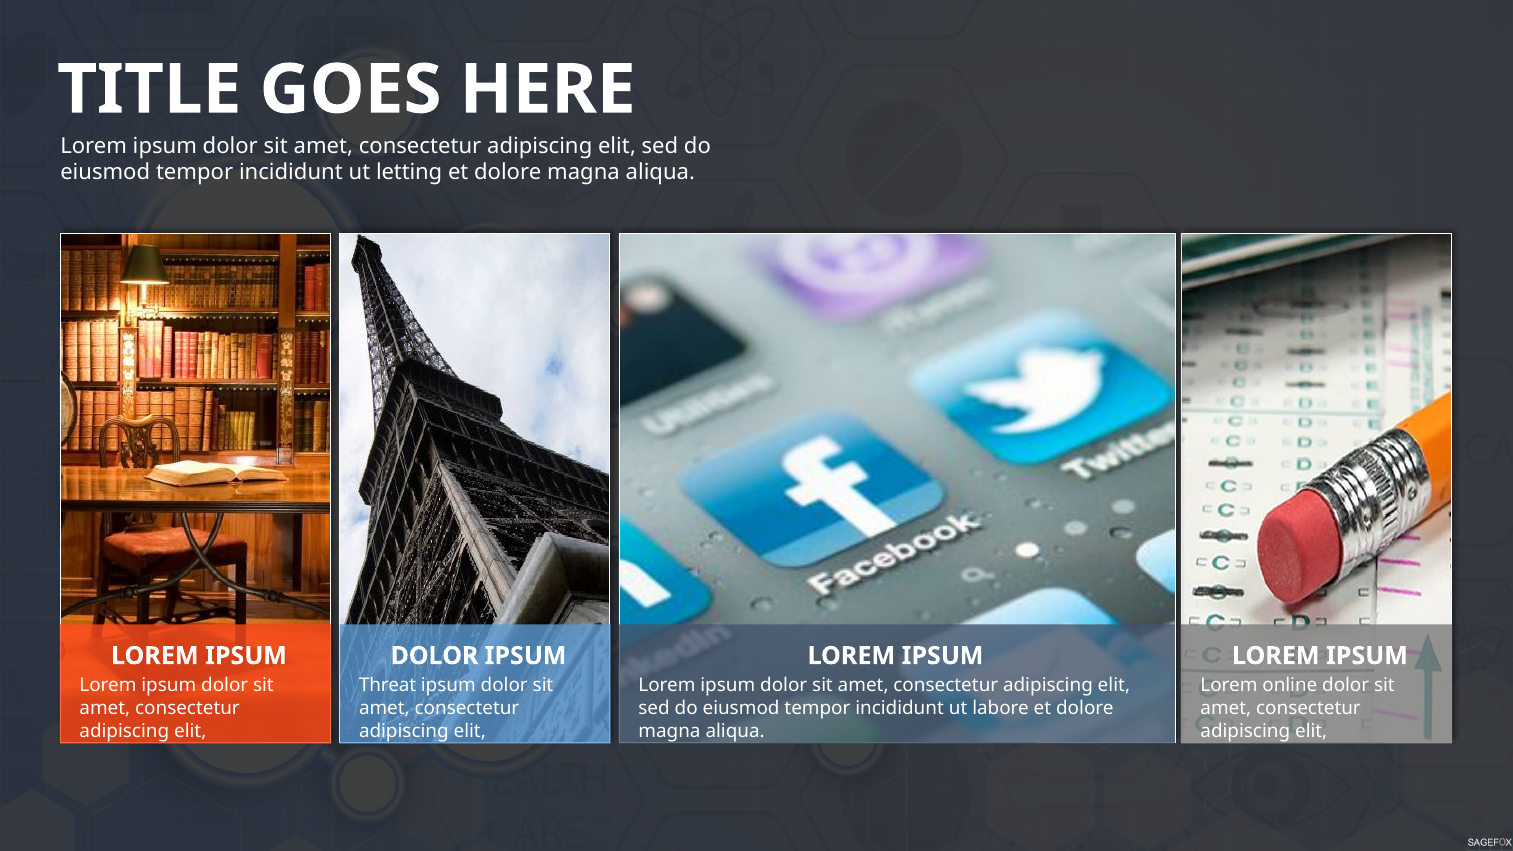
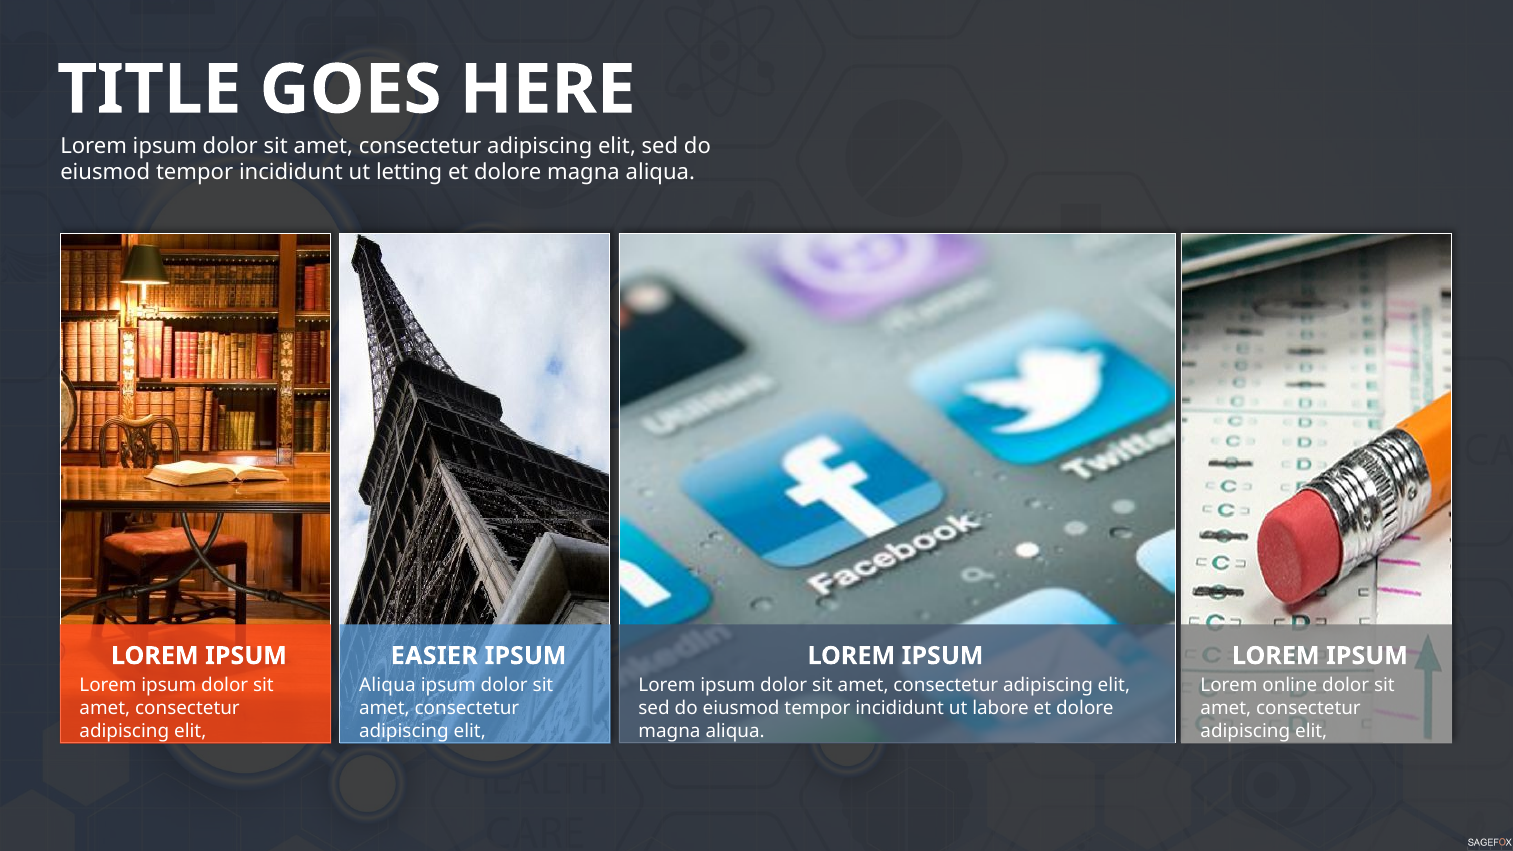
DOLOR at (434, 656): DOLOR -> EASIER
Threat at (388, 686): Threat -> Aliqua
